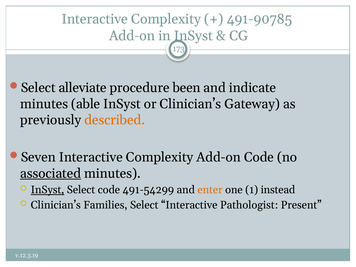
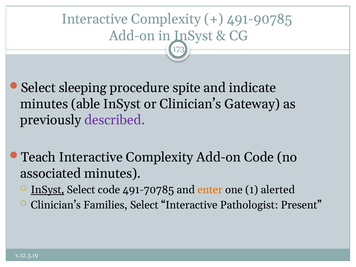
alleviate: alleviate -> sleeping
been: been -> spite
described colour: orange -> purple
Seven: Seven -> Teach
associated underline: present -> none
491-54299: 491-54299 -> 491-70785
instead: instead -> alerted
